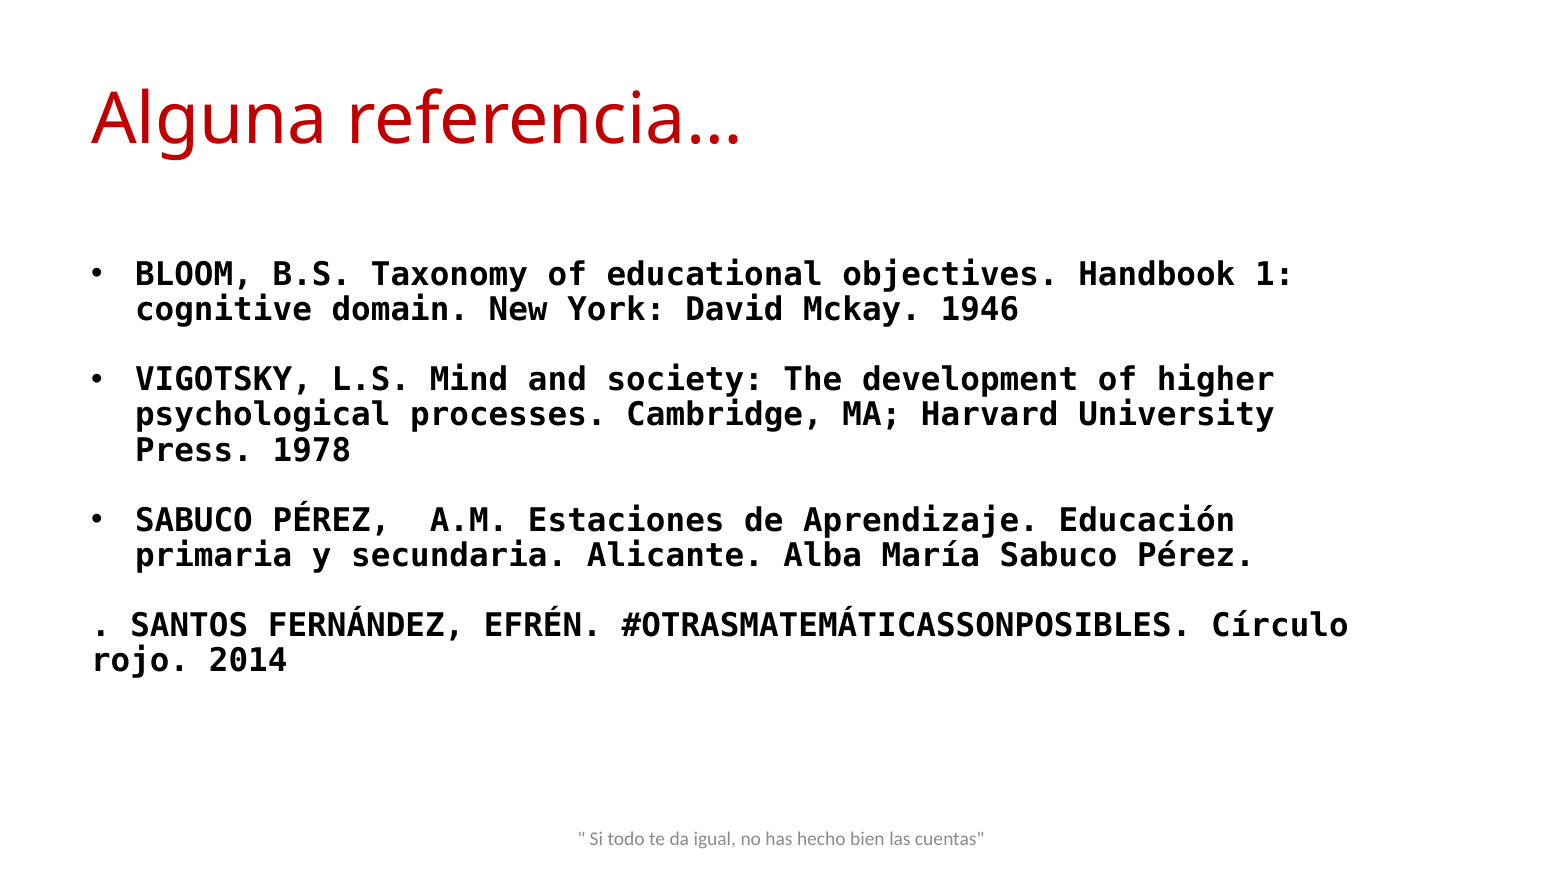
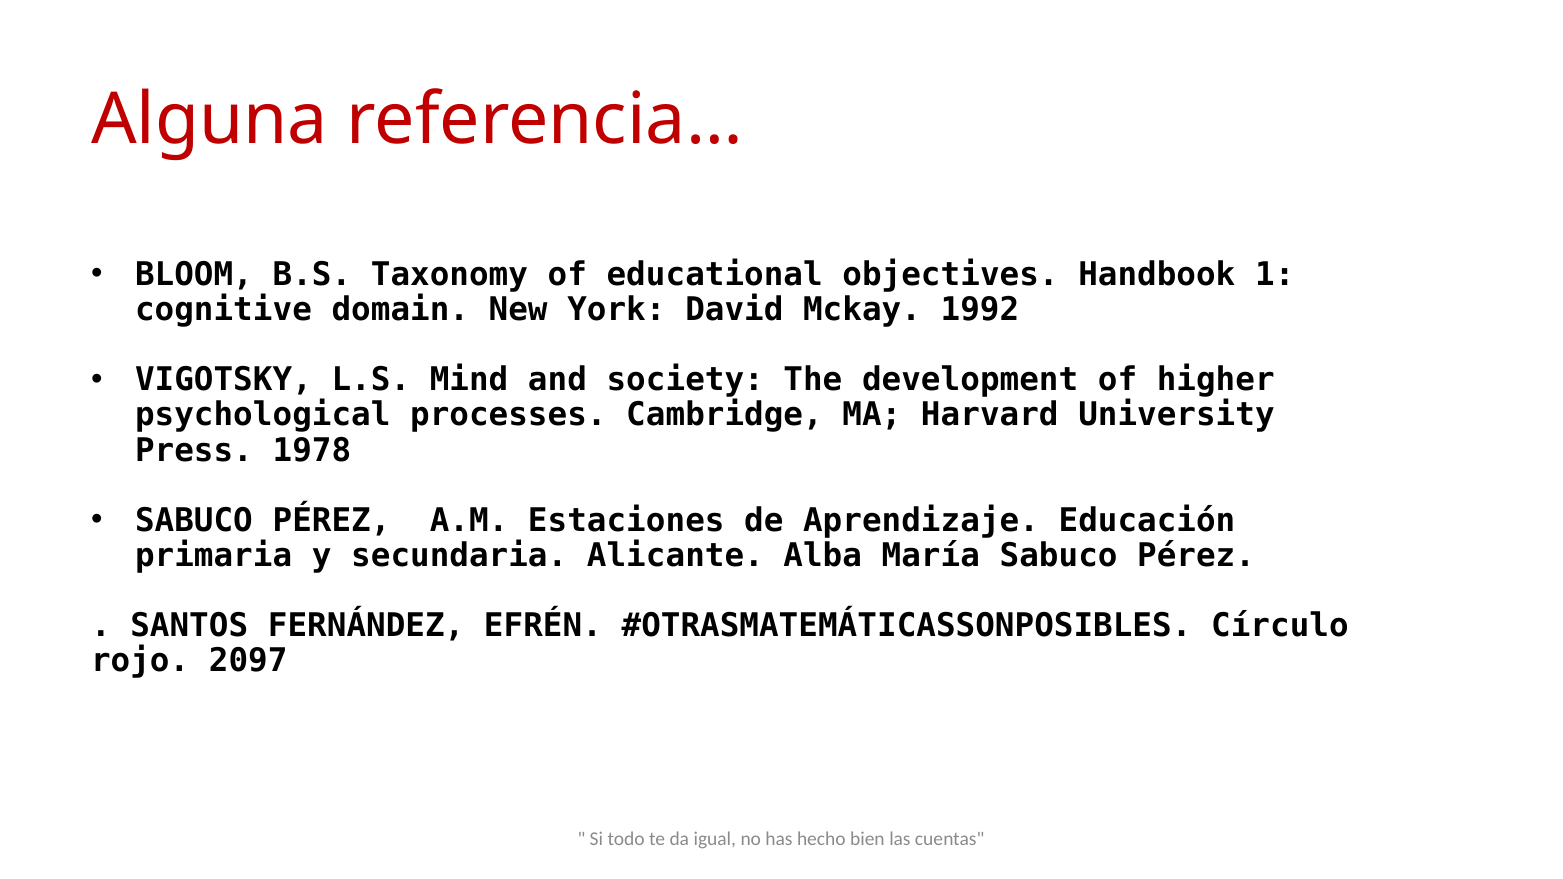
1946: 1946 -> 1992
2014: 2014 -> 2097
